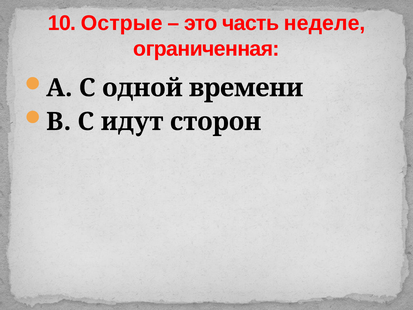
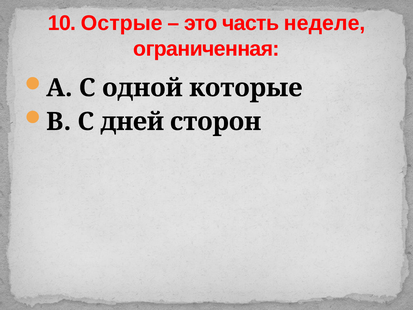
времени: времени -> которые
идут: идут -> дней
